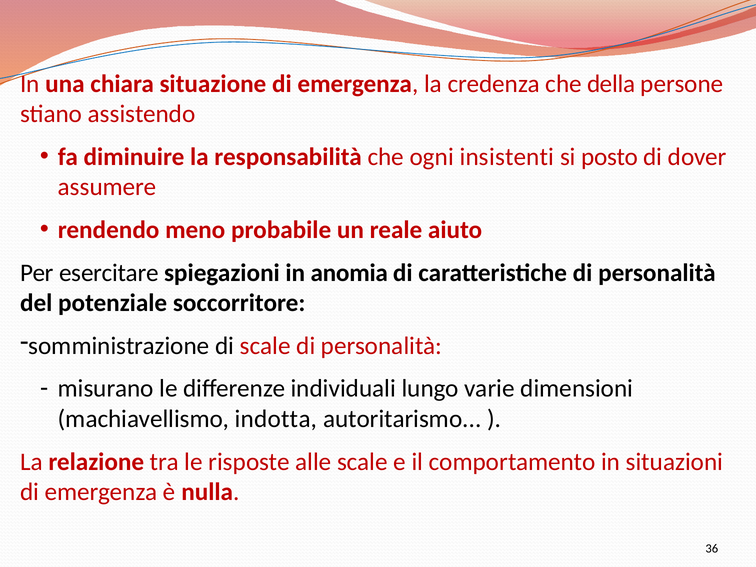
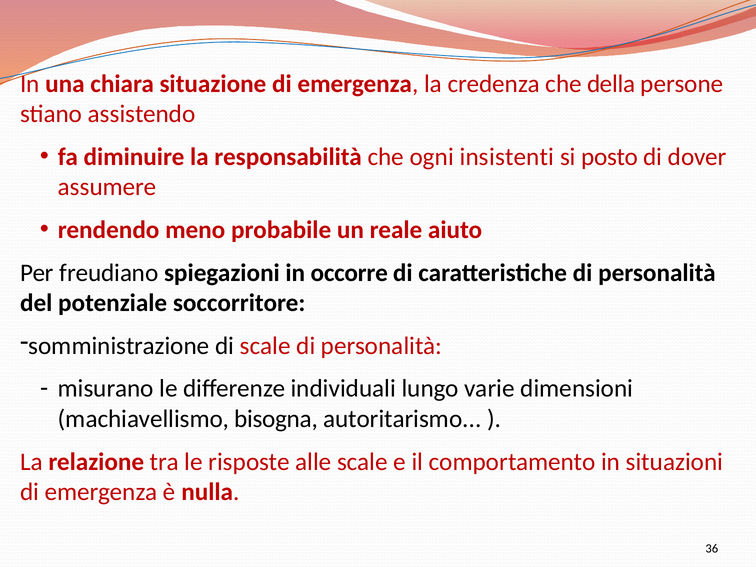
esercitare: esercitare -> freudiano
anomia: anomia -> occorre
indotta: indotta -> bisogna
